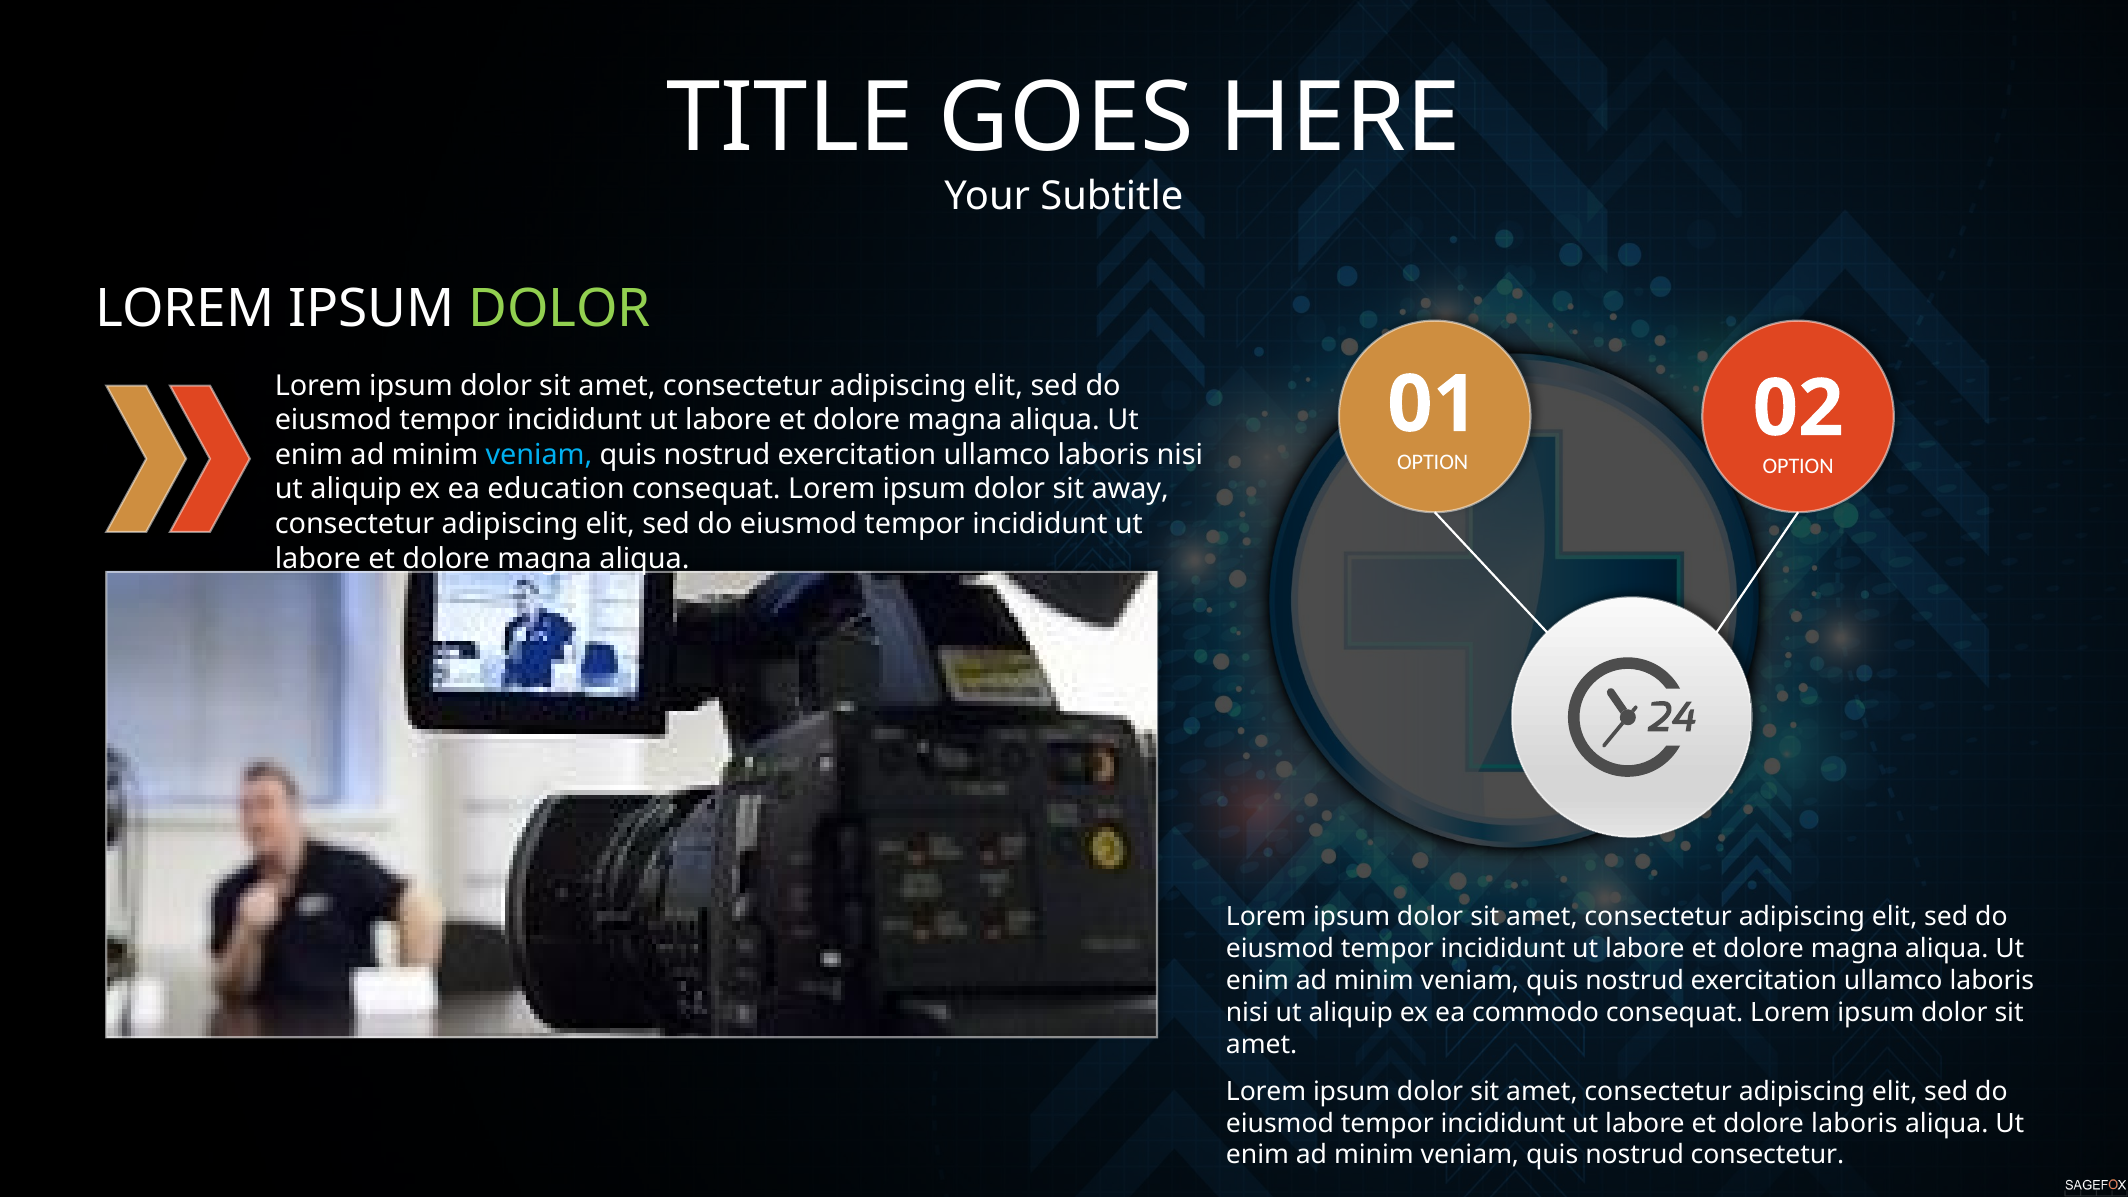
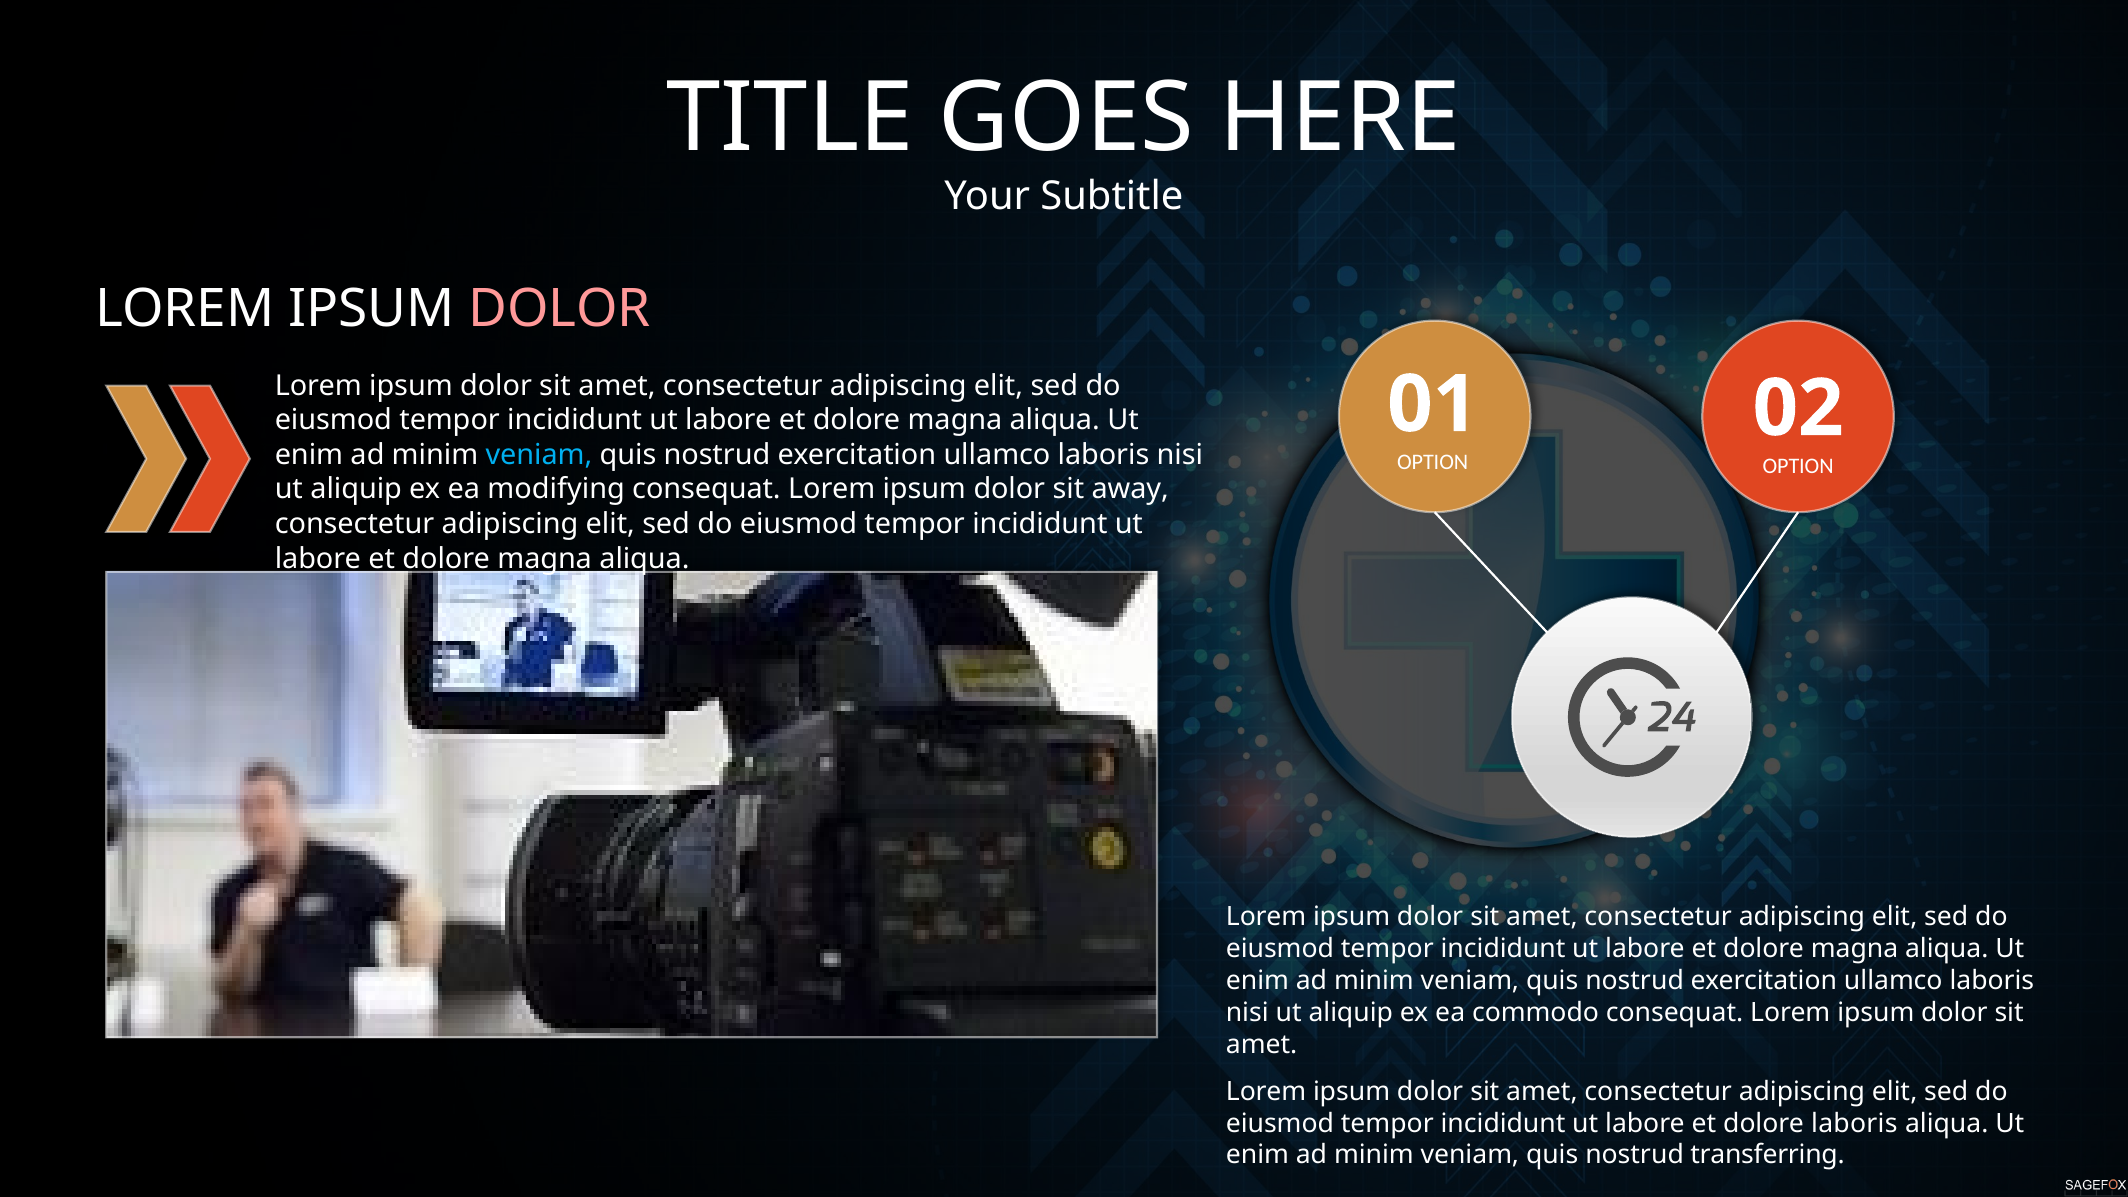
DOLOR at (560, 309) colour: light green -> pink
education: education -> modifying
nostrud consectetur: consectetur -> transferring
